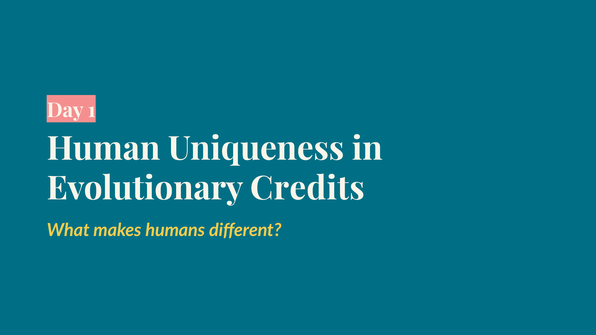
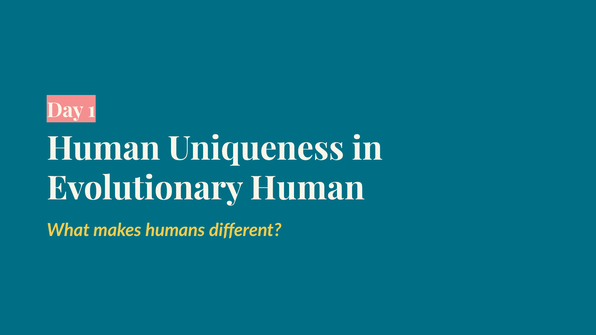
Evolutionary Credits: Credits -> Human
